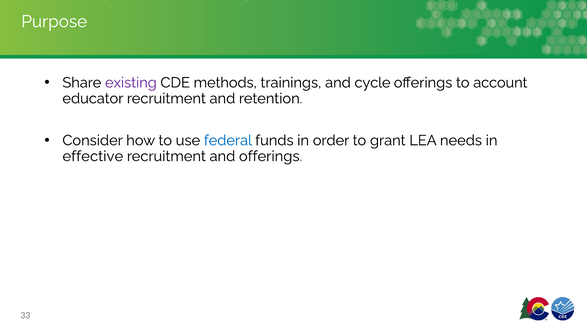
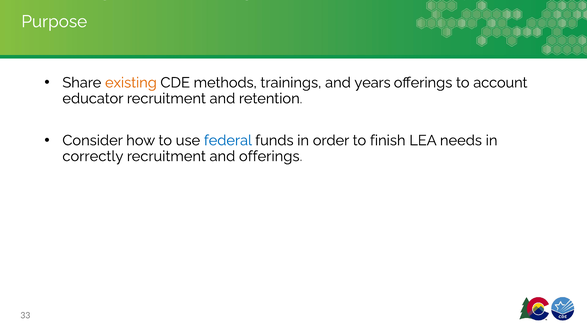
existing colour: purple -> orange
cycle: cycle -> years
grant: grant -> finish
effective: effective -> correctly
